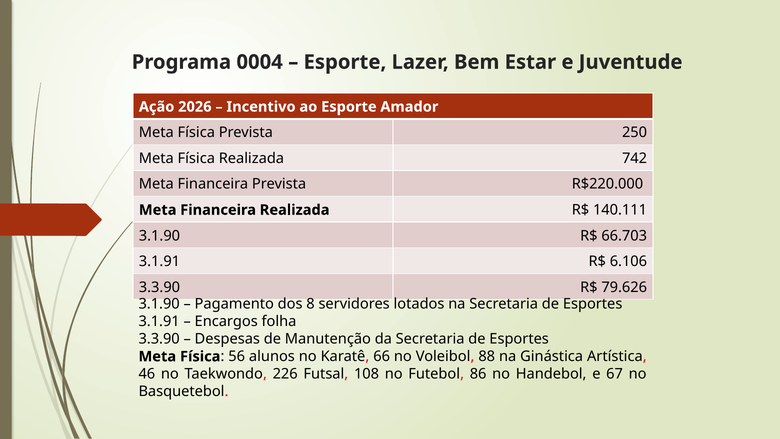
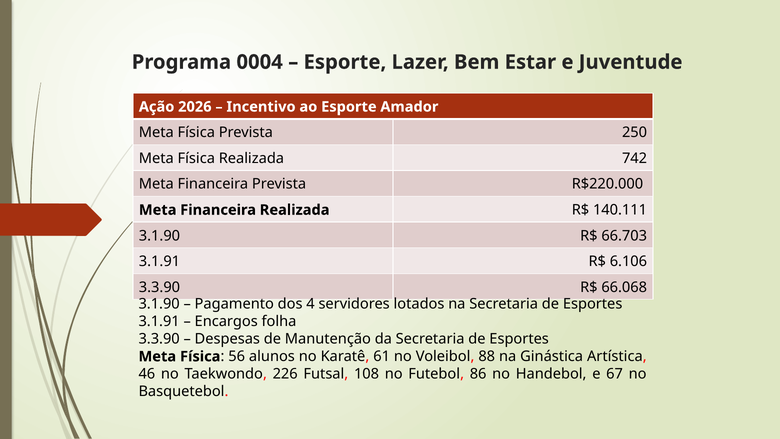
79.626: 79.626 -> 66.068
8: 8 -> 4
66: 66 -> 61
